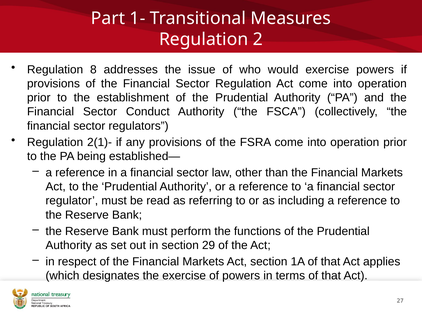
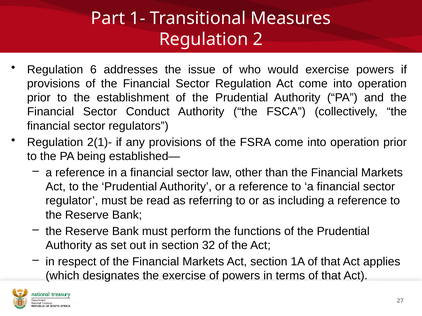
8: 8 -> 6
29: 29 -> 32
